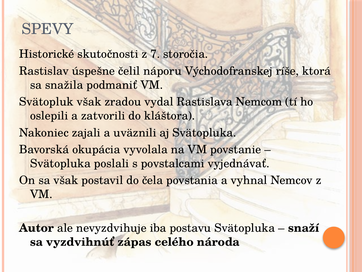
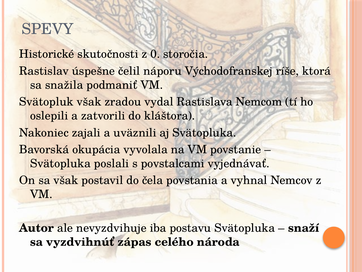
7: 7 -> 0
